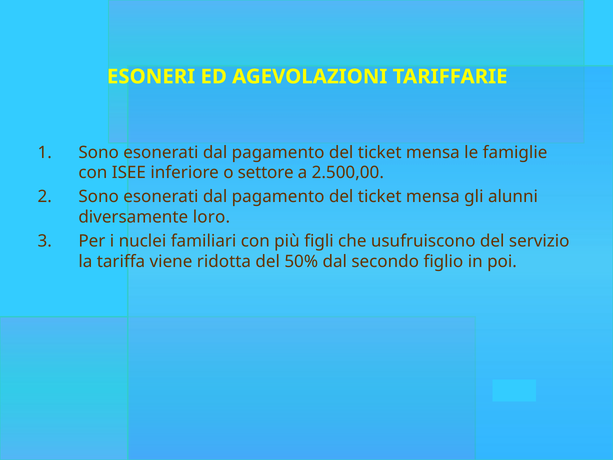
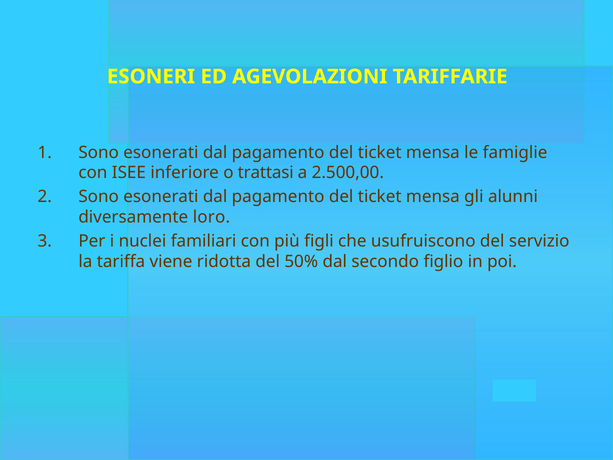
settore: settore -> trattasi
